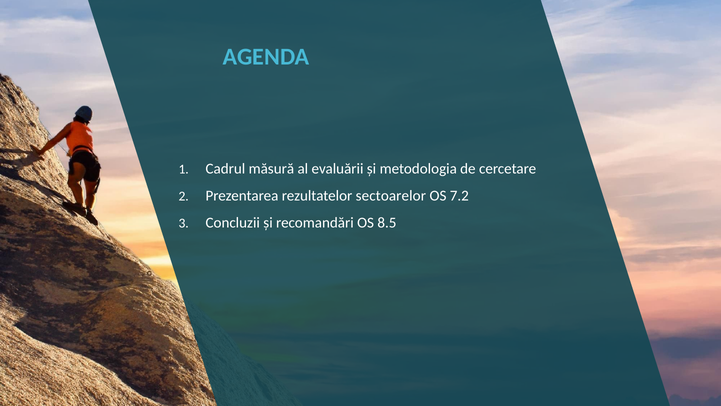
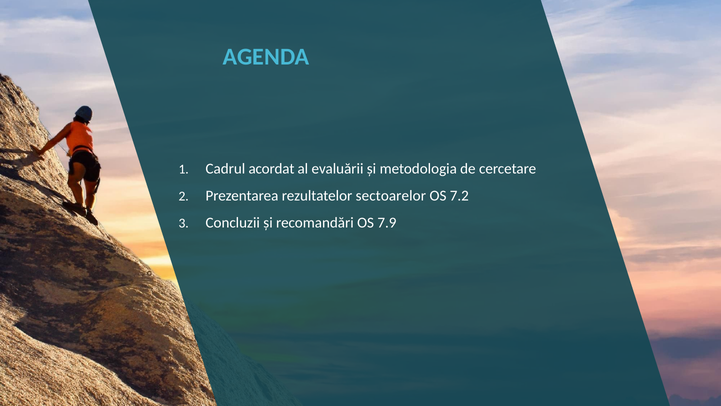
măsură: măsură -> acordat
8.5: 8.5 -> 7.9
